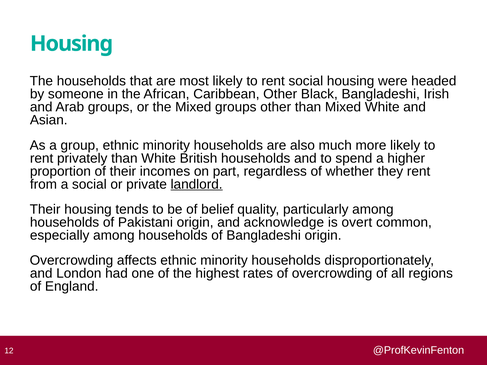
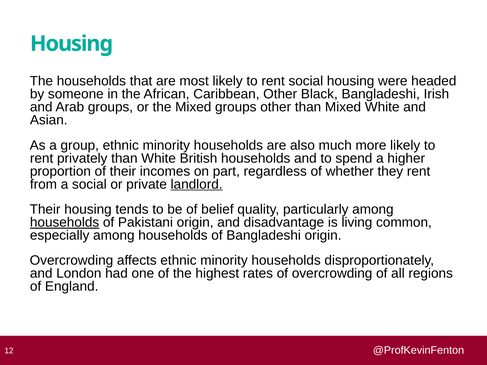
households at (65, 223) underline: none -> present
acknowledge: acknowledge -> disadvantage
overt: overt -> living
